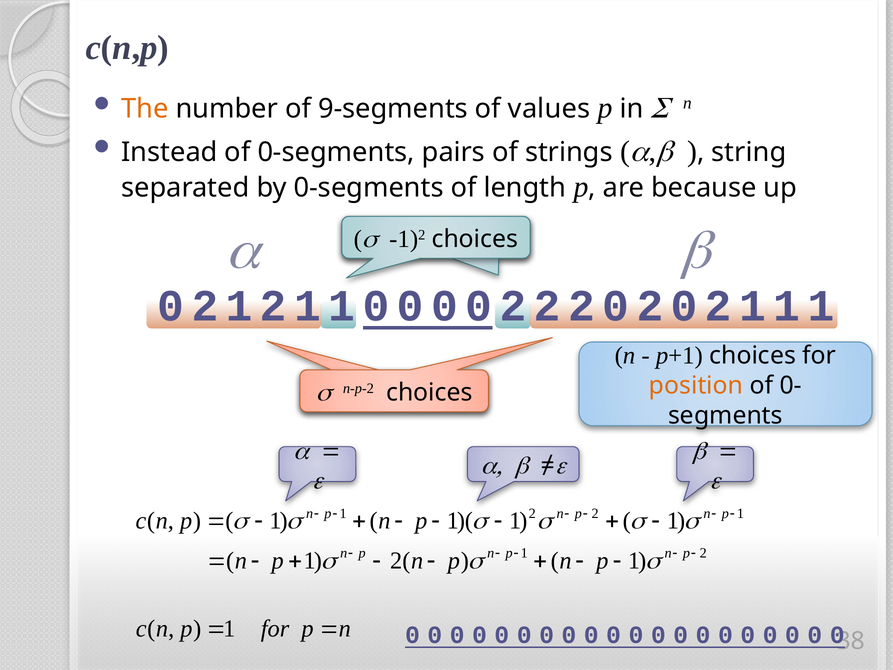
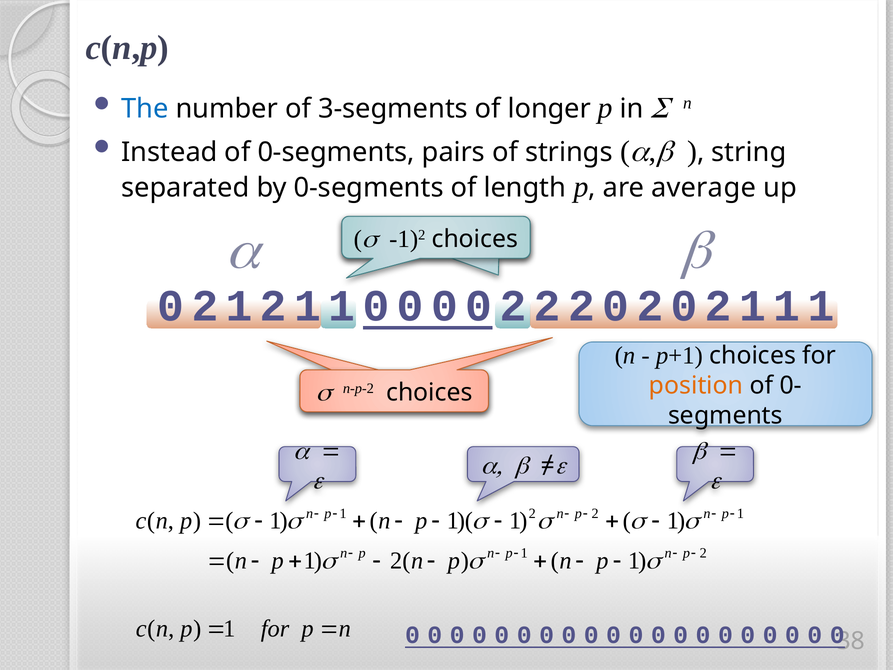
The colour: orange -> blue
9-segments: 9-segments -> 3-segments
values: values -> longer
because: because -> average
